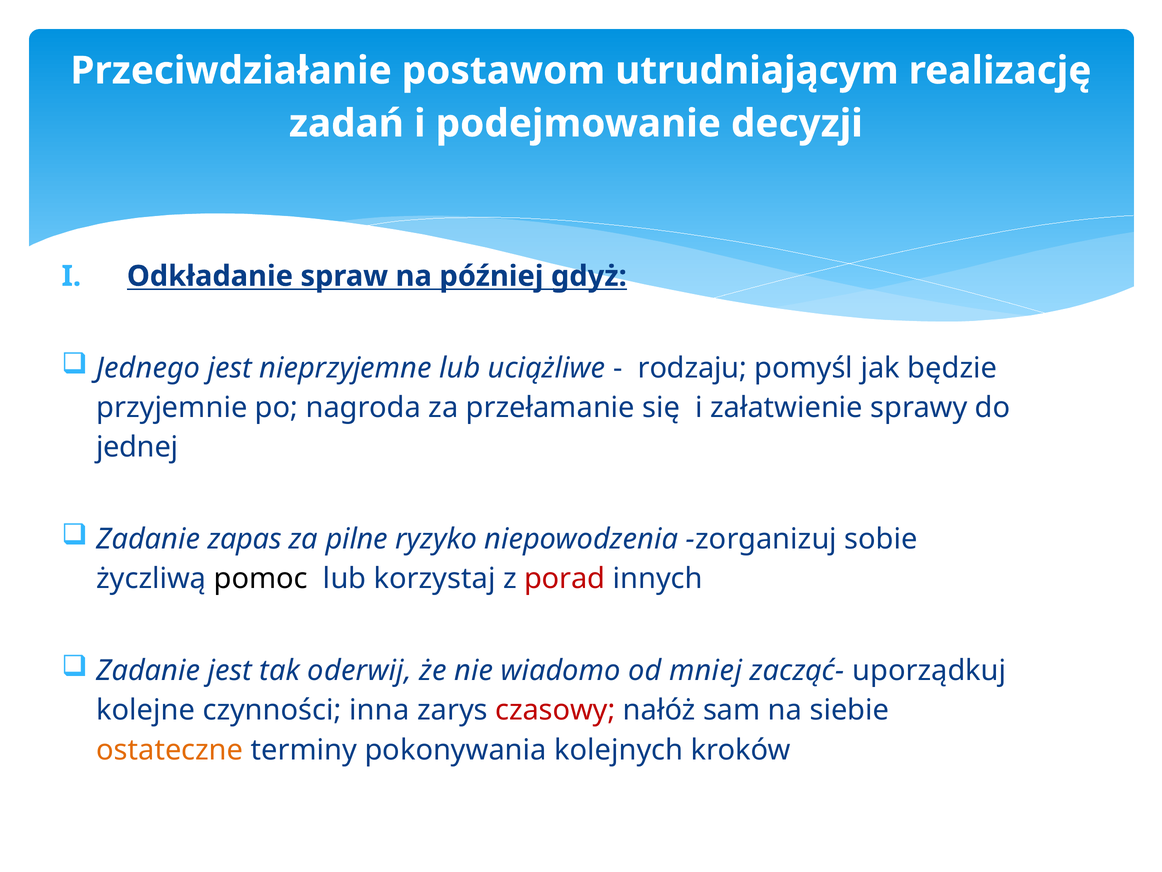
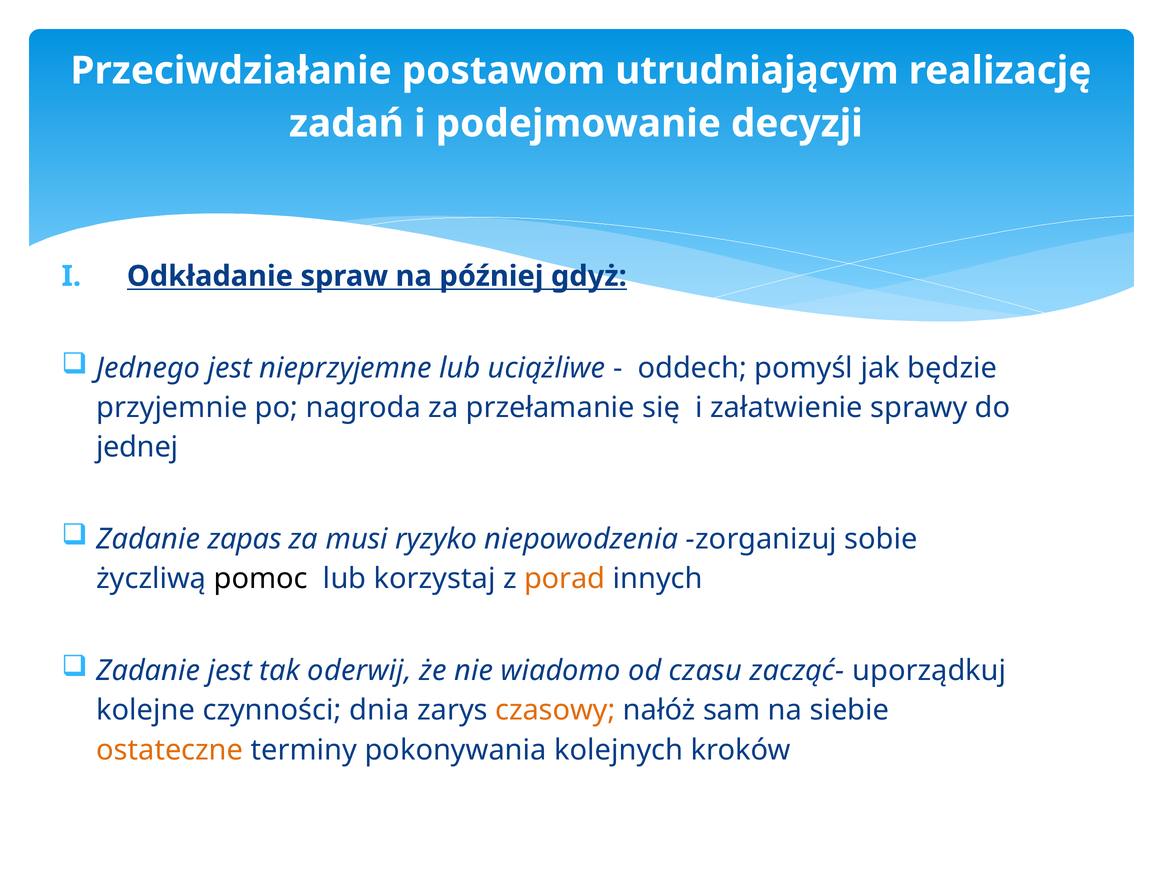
rodzaju: rodzaju -> oddech
pilne: pilne -> musi
porad colour: red -> orange
mniej: mniej -> czasu
inna: inna -> dnia
czasowy colour: red -> orange
